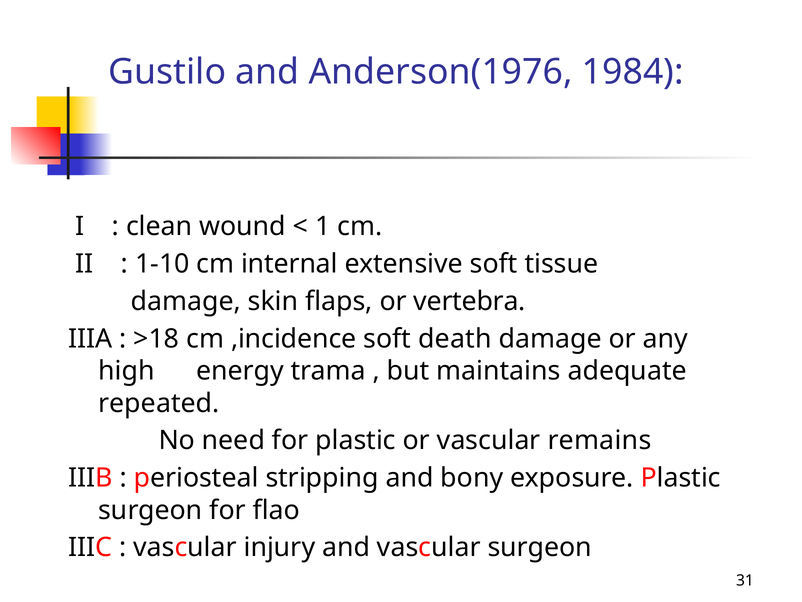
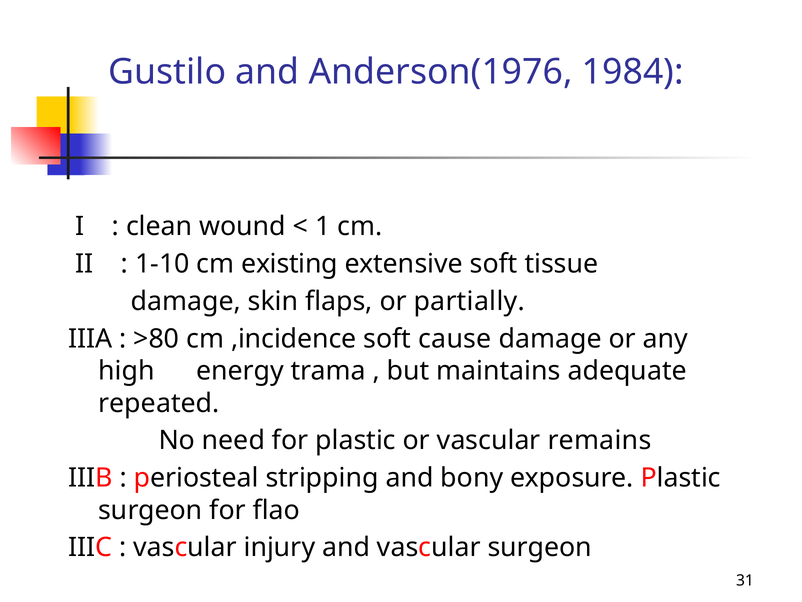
internal: internal -> existing
vertebra: vertebra -> partially
>18: >18 -> >80
death: death -> cause
